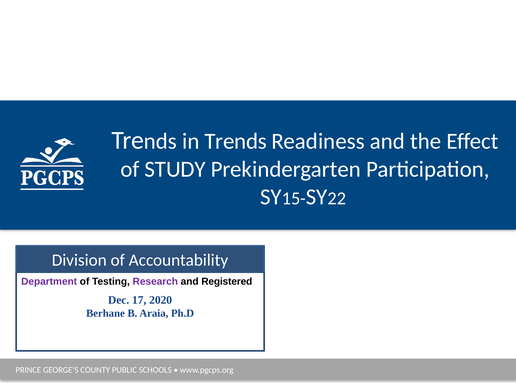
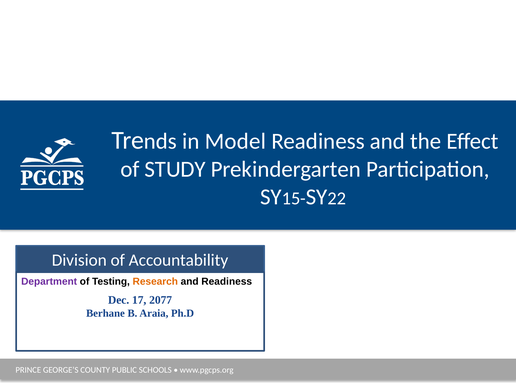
Trends: Trends -> Model
Research colour: purple -> orange
and Registered: Registered -> Readiness
2020: 2020 -> 2077
